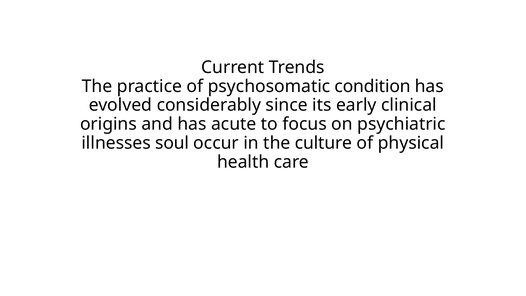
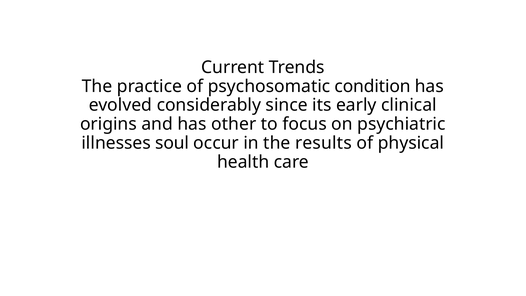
acute: acute -> other
culture: culture -> results
